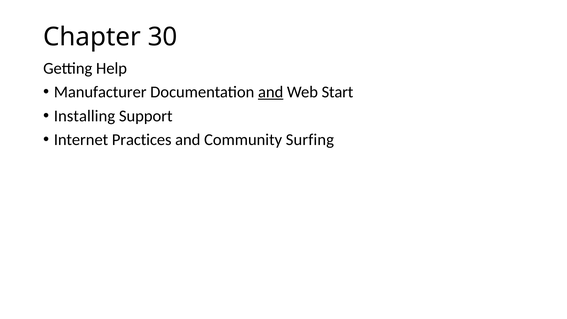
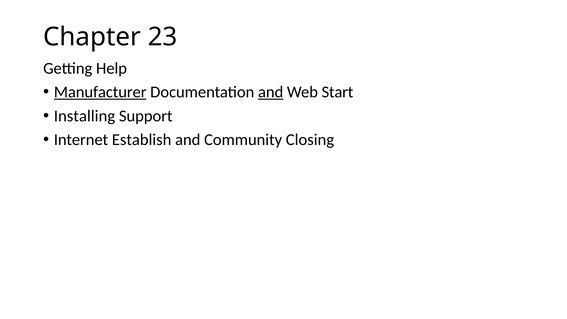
30: 30 -> 23
Manufacturer underline: none -> present
Practices: Practices -> Establish
Surfing: Surfing -> Closing
